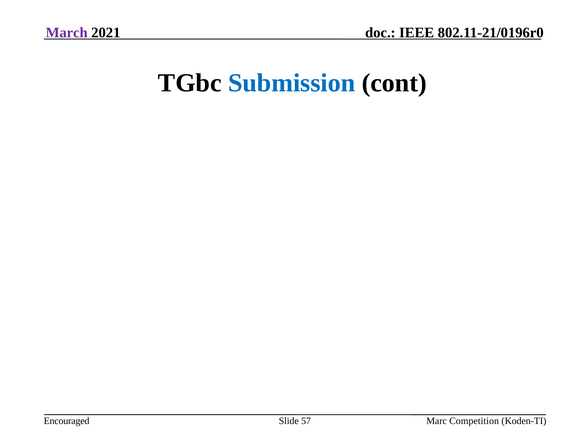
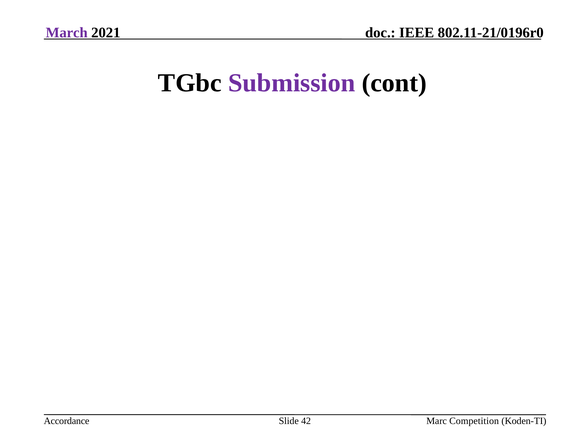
Submission colour: blue -> purple
Encouraged: Encouraged -> Accordance
57: 57 -> 42
